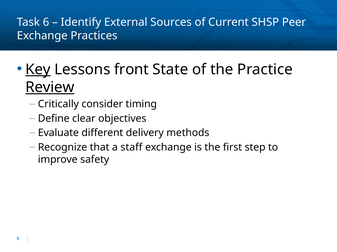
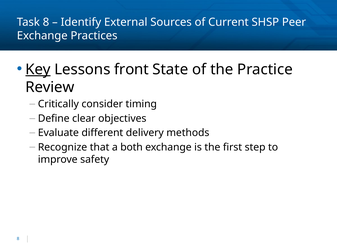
Task 6: 6 -> 8
Review underline: present -> none
staff: staff -> both
